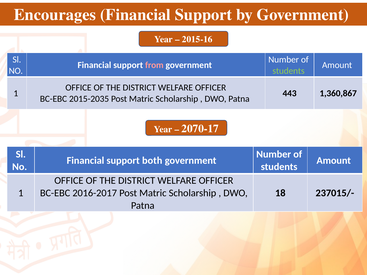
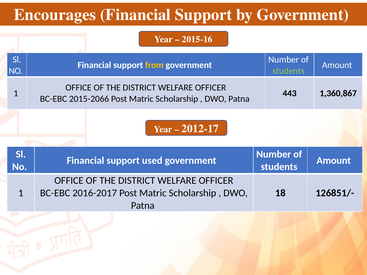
from colour: pink -> yellow
2015-2035: 2015-2035 -> 2015-2066
2070-17: 2070-17 -> 2012-17
both: both -> used
237015/-: 237015/- -> 126851/-
